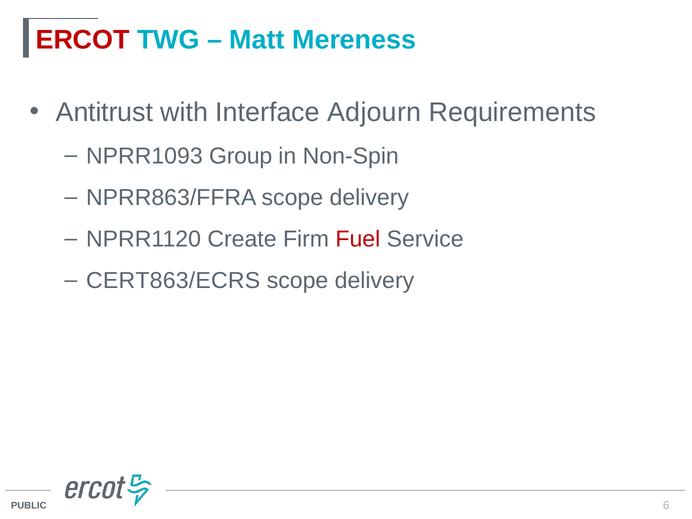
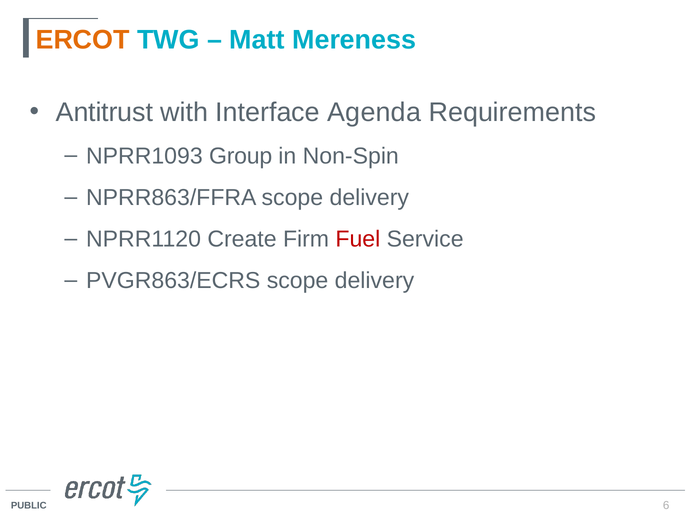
ERCOT colour: red -> orange
Adjourn: Adjourn -> Agenda
CERT863/ECRS: CERT863/ECRS -> PVGR863/ECRS
